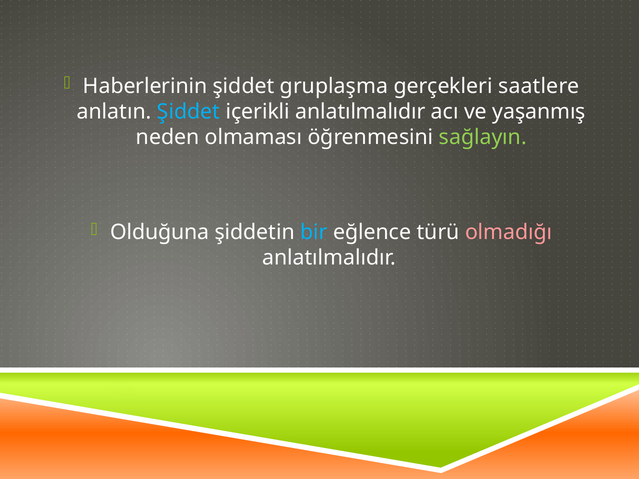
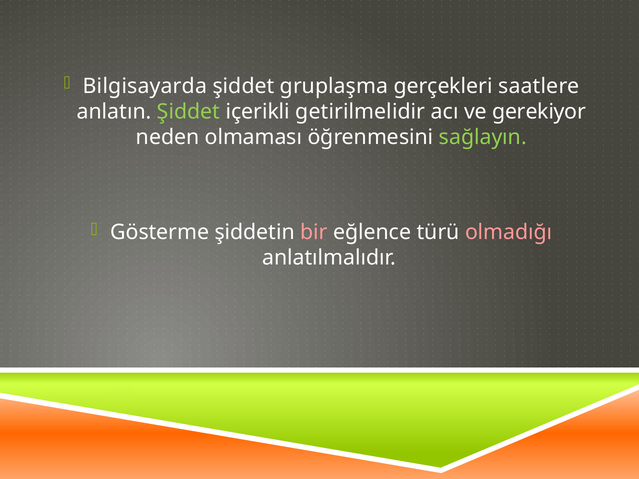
Haberlerinin: Haberlerinin -> Bilgisayarda
Şiddet at (188, 112) colour: light blue -> light green
içerikli anlatılmalıdır: anlatılmalıdır -> getirilmelidir
yaşanmış: yaşanmış -> gerekiyor
Olduğuna: Olduğuna -> Gösterme
bir colour: light blue -> pink
